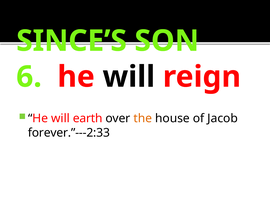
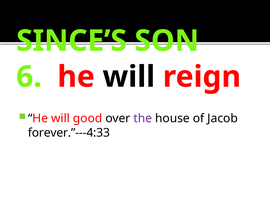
earth: earth -> good
the colour: orange -> purple
forever.”---2:33: forever.”---2:33 -> forever.”---4:33
